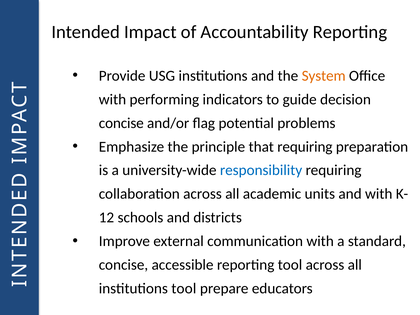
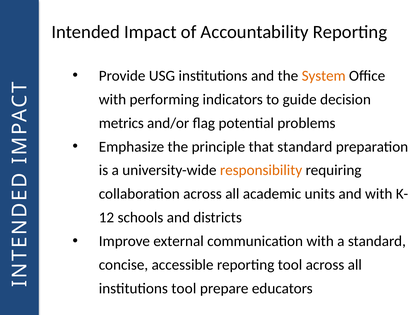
concise at (121, 123): concise -> metrics
that requiring: requiring -> standard
responsibility colour: blue -> orange
